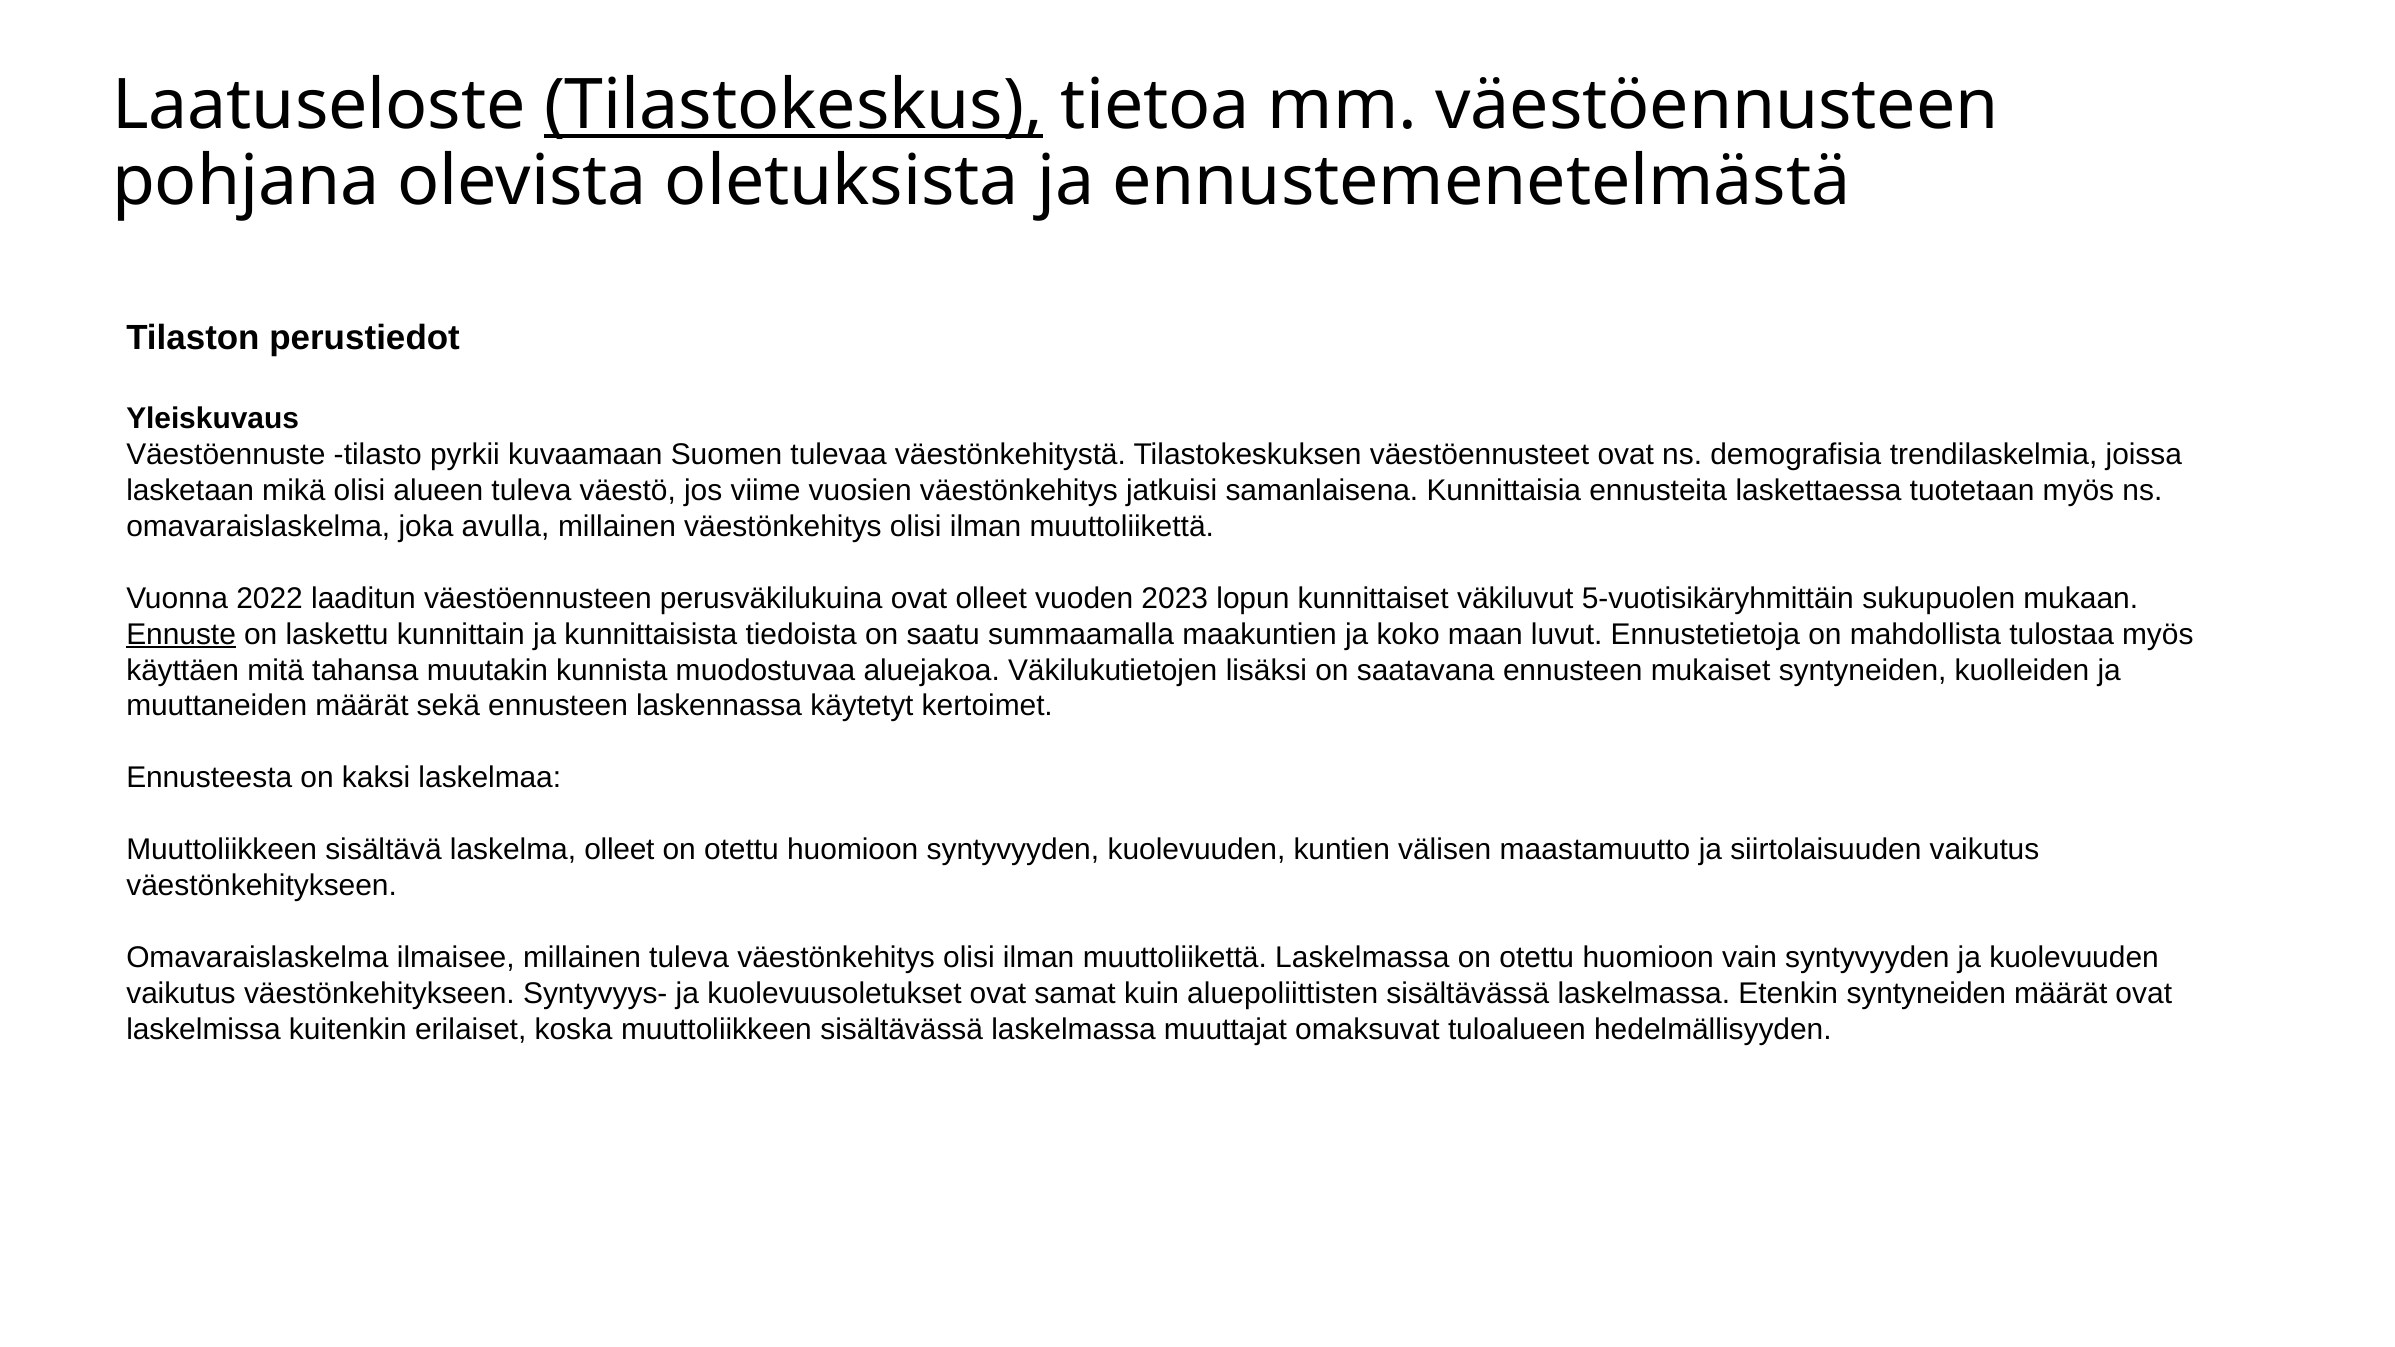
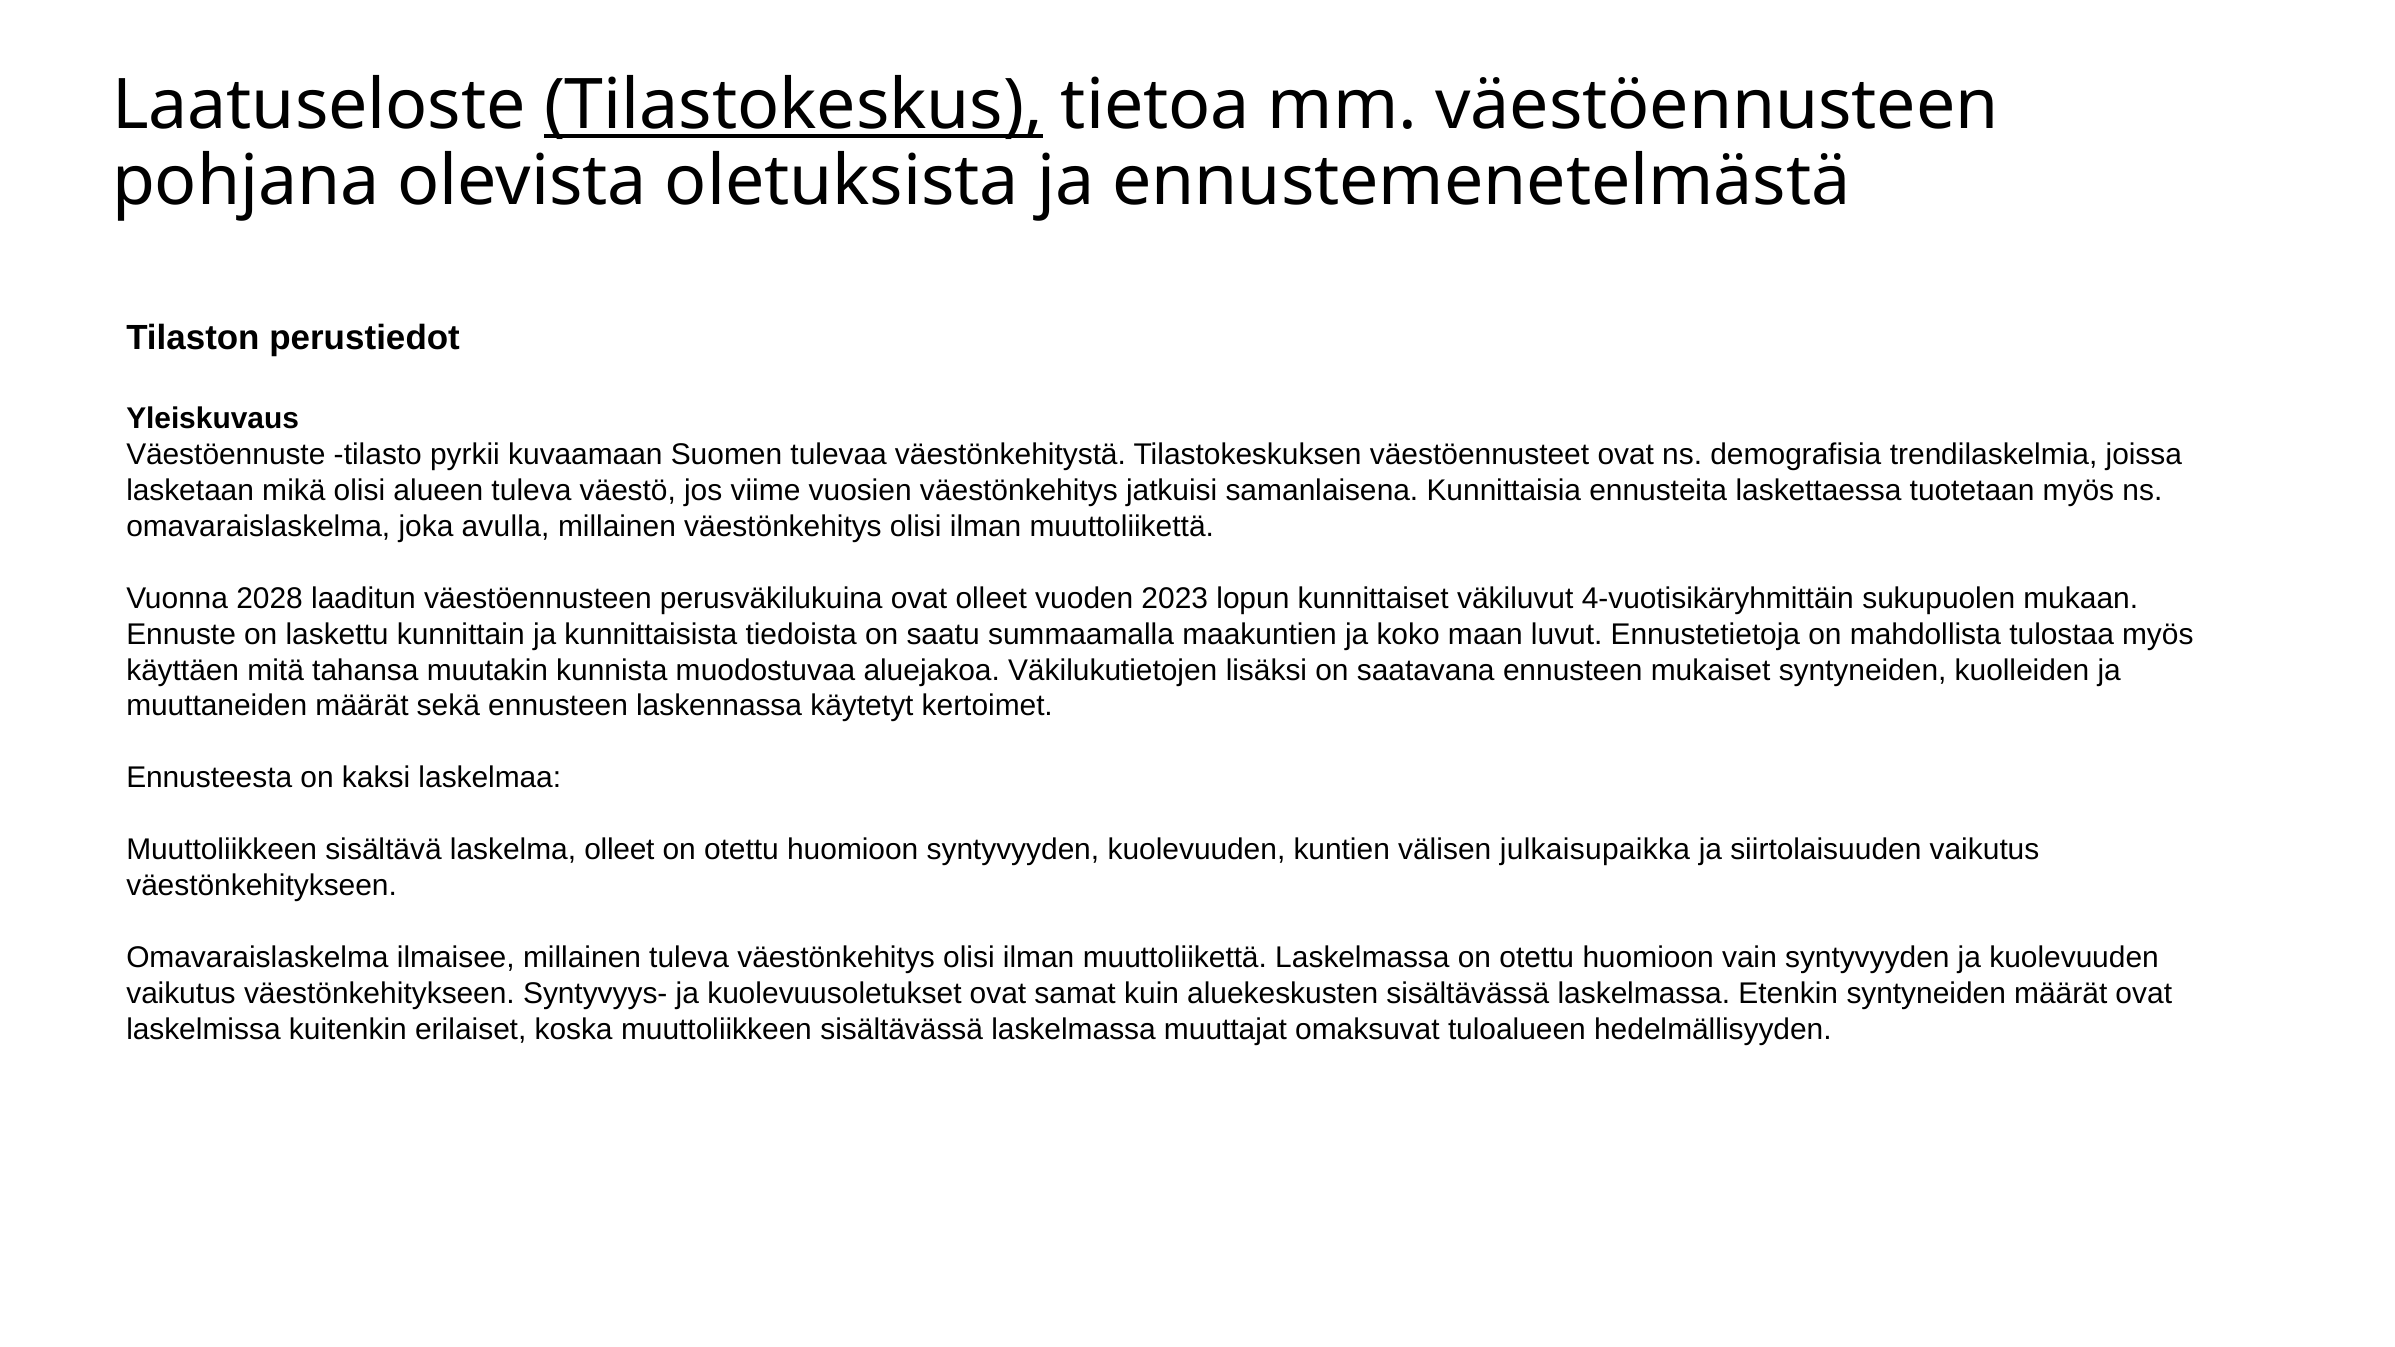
2022: 2022 -> 2028
5-vuotisikäryhmittäin: 5-vuotisikäryhmittäin -> 4-vuotisikäryhmittäin
Ennuste underline: present -> none
maastamuutto: maastamuutto -> julkaisupaikka
aluepoliittisten: aluepoliittisten -> aluekeskusten
